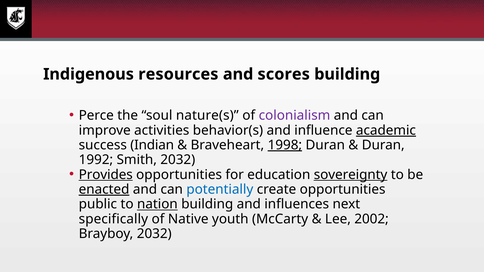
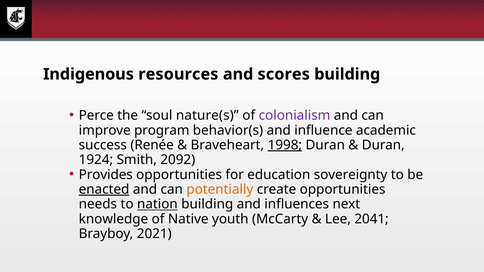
activities: activities -> program
academic underline: present -> none
Indian: Indian -> Renée
1992: 1992 -> 1924
Smith 2032: 2032 -> 2092
Provides underline: present -> none
sovereignty underline: present -> none
potentially colour: blue -> orange
public: public -> needs
specifically: specifically -> knowledge
2002: 2002 -> 2041
Brayboy 2032: 2032 -> 2021
